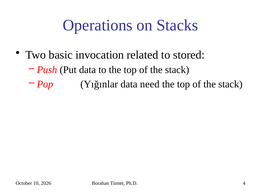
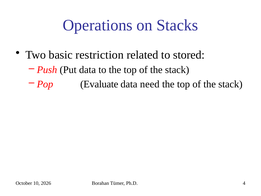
invocation: invocation -> restriction
Yığınlar: Yığınlar -> Evaluate
